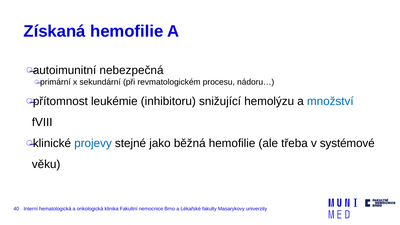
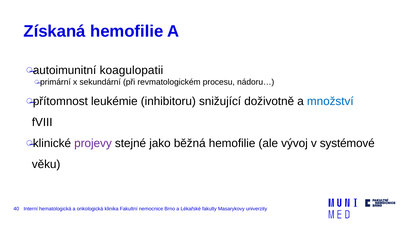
nebezpečná: nebezpečná -> koagulopatii
hemolýzu: hemolýzu -> doživotně
projevy colour: blue -> purple
třeba: třeba -> vývoj
